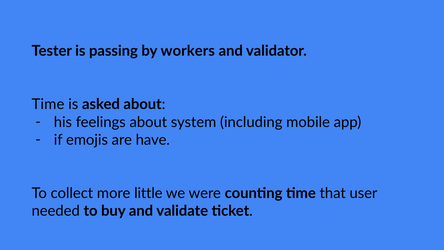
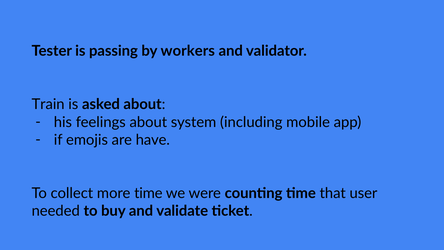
Time at (48, 104): Time -> Train
more little: little -> time
